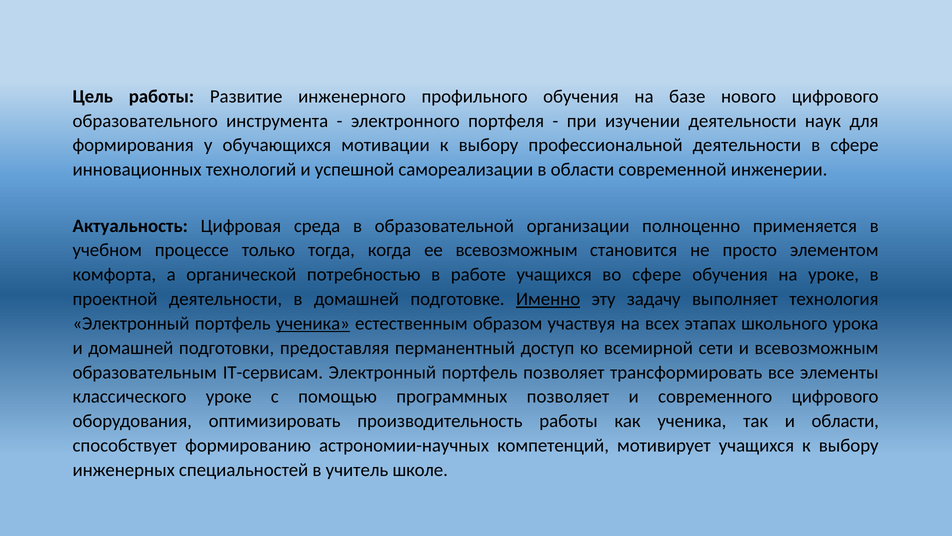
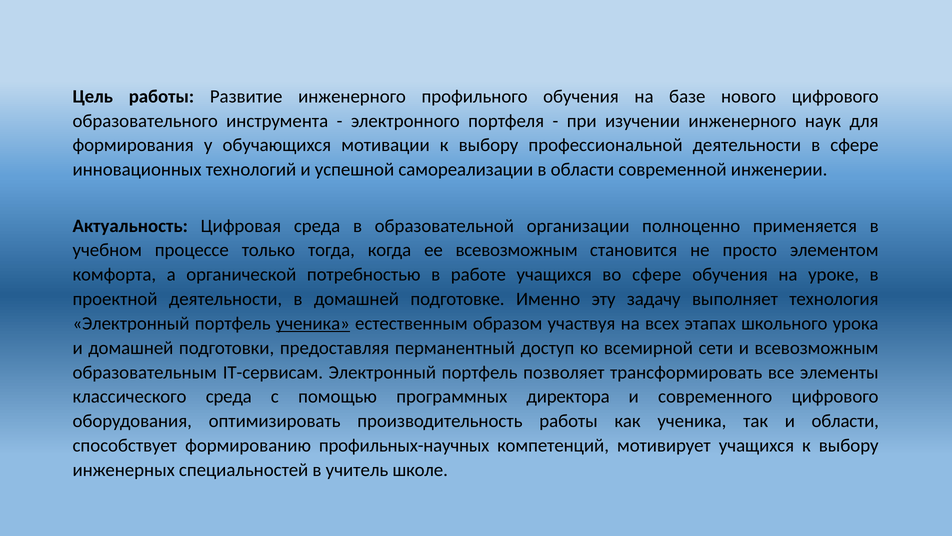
изучении деятельности: деятельности -> инженерного
Именно underline: present -> none
классического уроке: уроке -> среда
программных позволяет: позволяет -> директора
астрономии-научных: астрономии-научных -> профильных-научных
